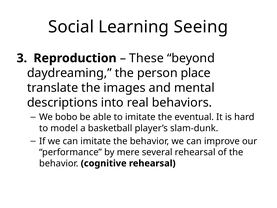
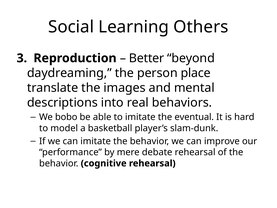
Seeing: Seeing -> Others
These: These -> Better
several: several -> debate
